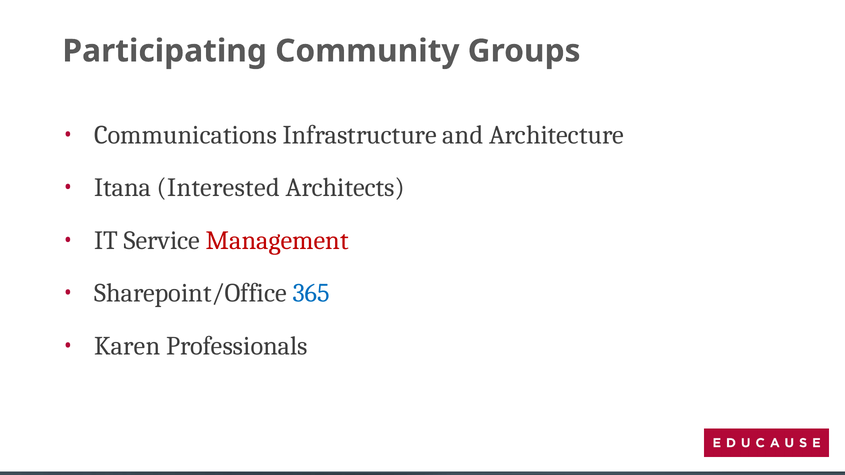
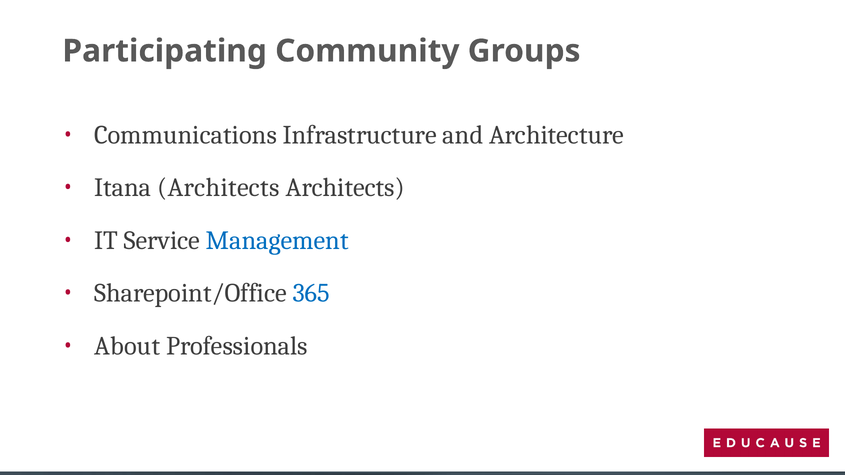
Itana Interested: Interested -> Architects
Management colour: red -> blue
Karen: Karen -> About
